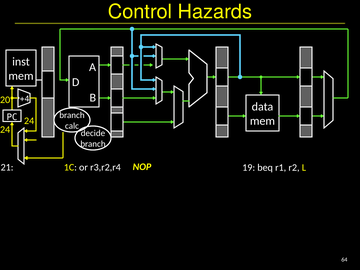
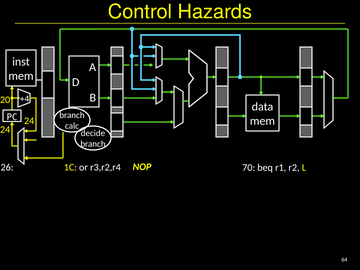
21: 21 -> 26
19: 19 -> 70
